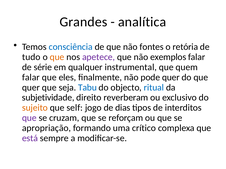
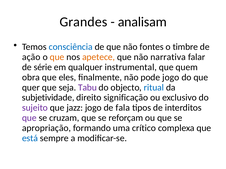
analítica: analítica -> analisam
retória: retória -> timbre
tudo: tudo -> ação
apetece colour: purple -> orange
exemplos: exemplos -> narrativa
falar at (31, 77): falar -> obra
pode quer: quer -> jogo
Tabu colour: blue -> purple
reverberam: reverberam -> significação
sujeito colour: orange -> purple
self: self -> jazz
dias: dias -> fala
está colour: purple -> blue
